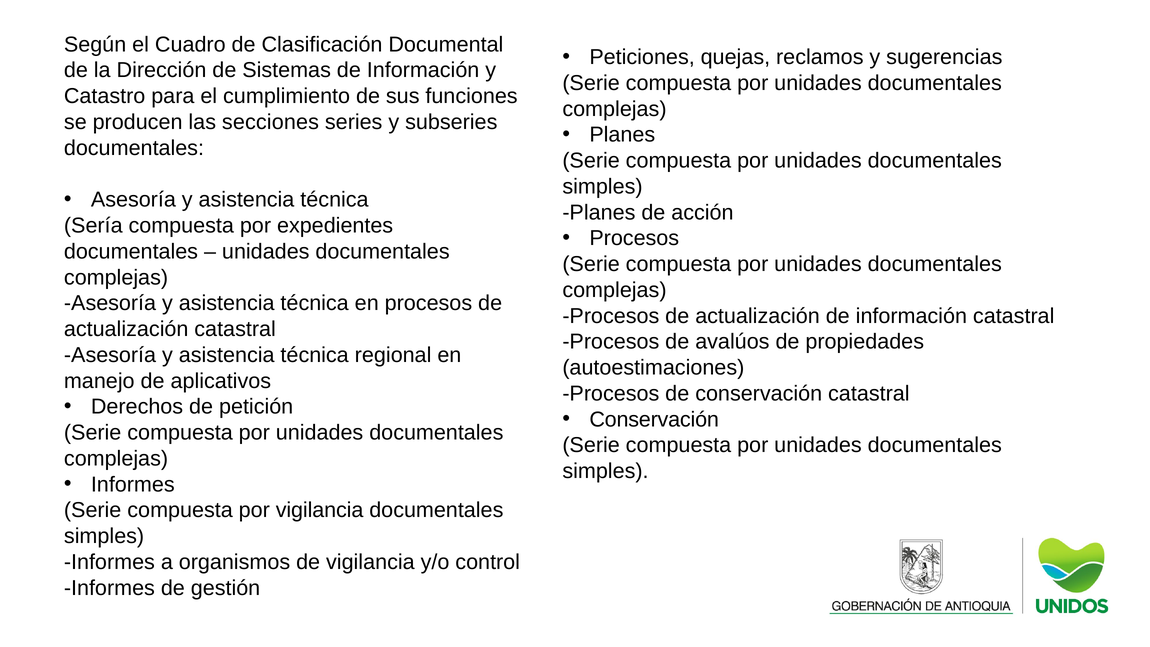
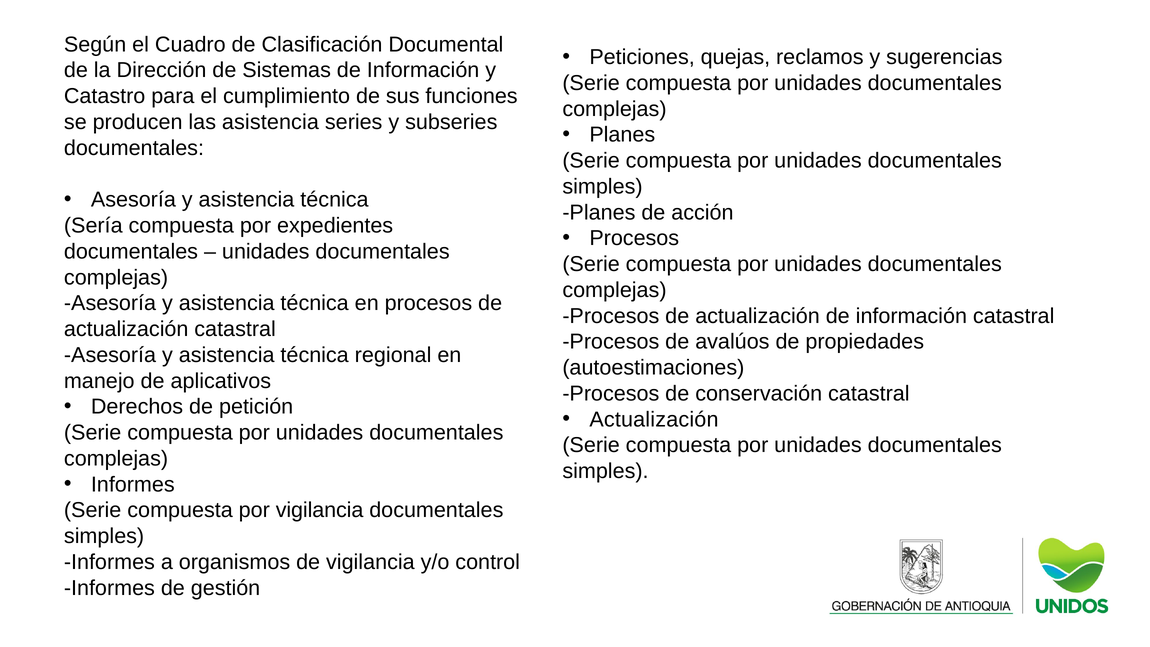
las secciones: secciones -> asistencia
Conservación at (654, 419): Conservación -> Actualización
